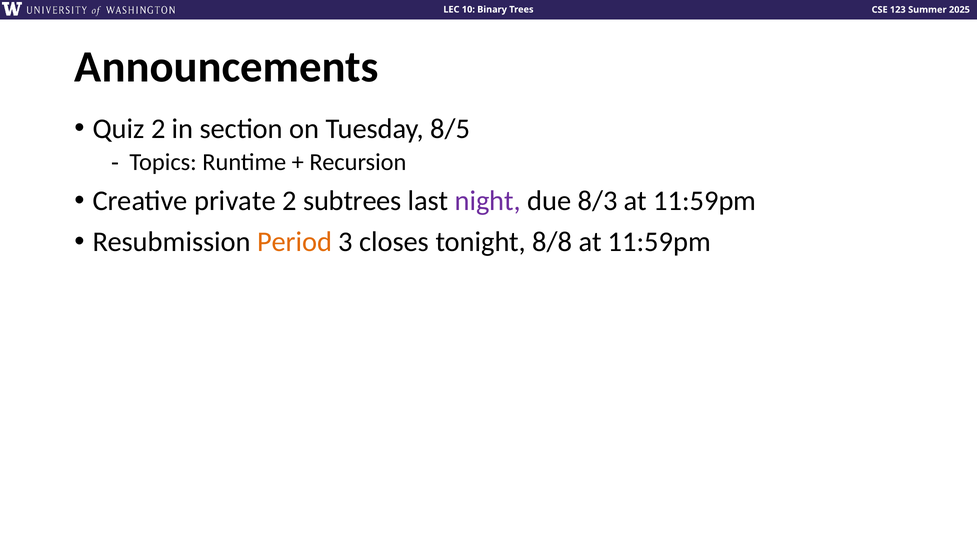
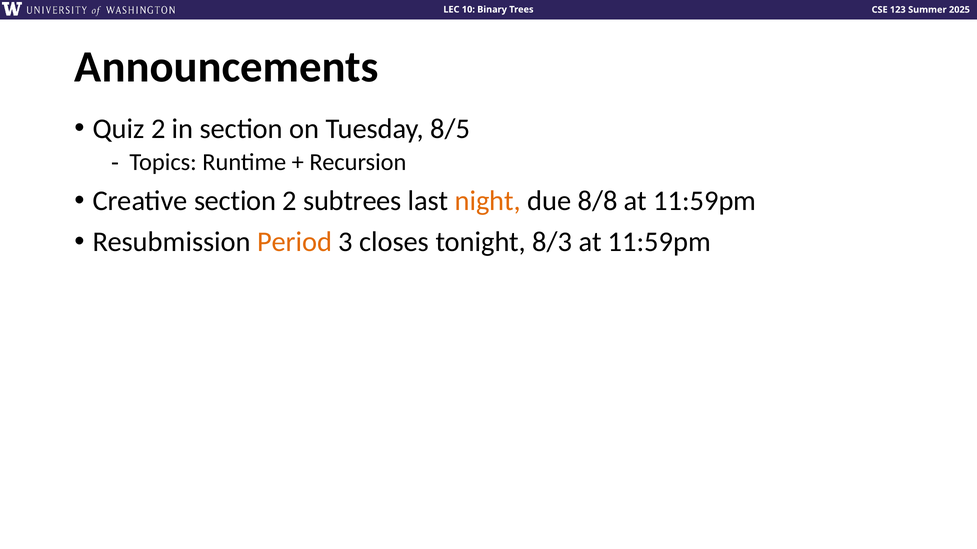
Creative private: private -> section
night colour: purple -> orange
8/3: 8/3 -> 8/8
8/8: 8/8 -> 8/3
